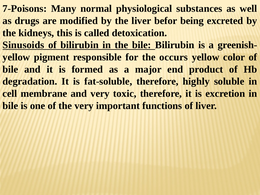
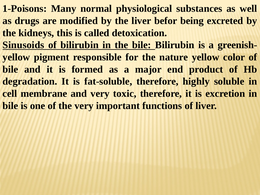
7-Poisons: 7-Poisons -> 1-Poisons
occurs: occurs -> nature
